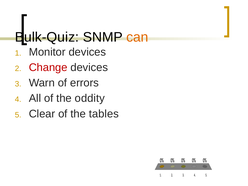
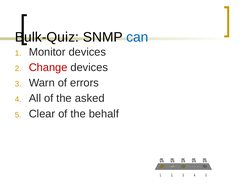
can colour: orange -> blue
oddity: oddity -> asked
tables: tables -> behalf
